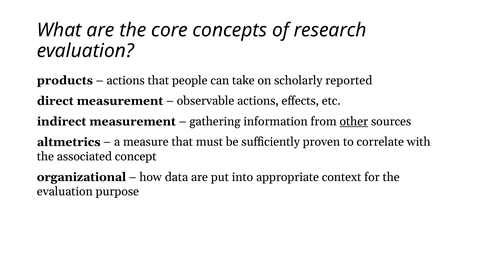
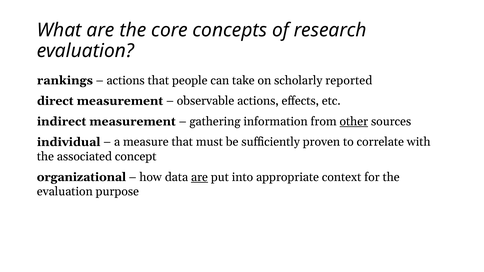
products: products -> rankings
altmetrics: altmetrics -> individual
are at (199, 177) underline: none -> present
